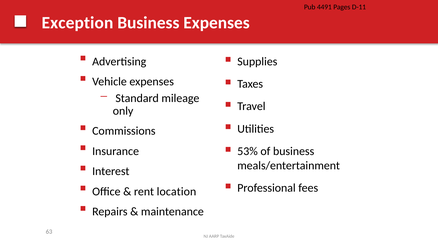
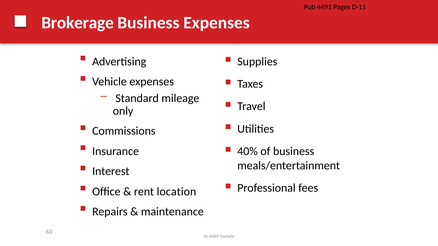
Exception: Exception -> Brokerage
53%: 53% -> 40%
